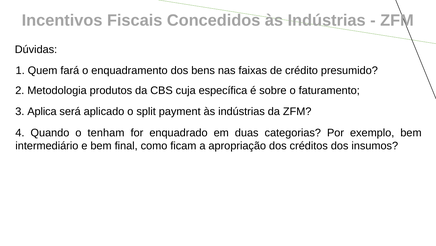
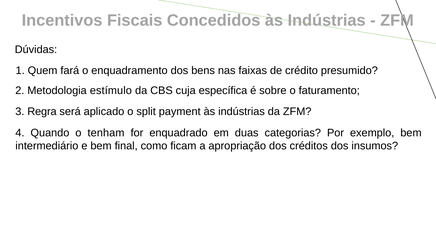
produtos: produtos -> estímulo
Aplica: Aplica -> Regra
